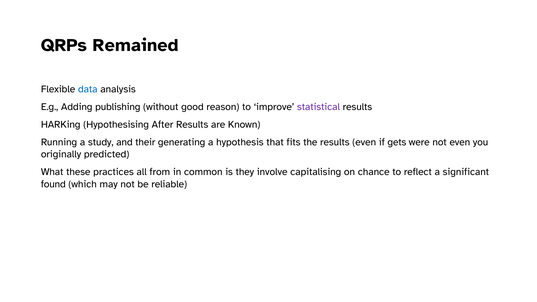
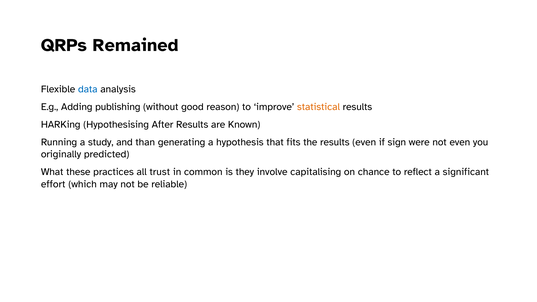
statistical colour: purple -> orange
their: their -> than
gets: gets -> sign
from: from -> trust
found: found -> effort
